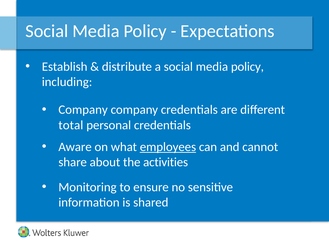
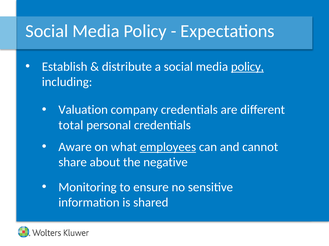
policy at (247, 67) underline: none -> present
Company at (83, 110): Company -> Valuation
activities: activities -> negative
